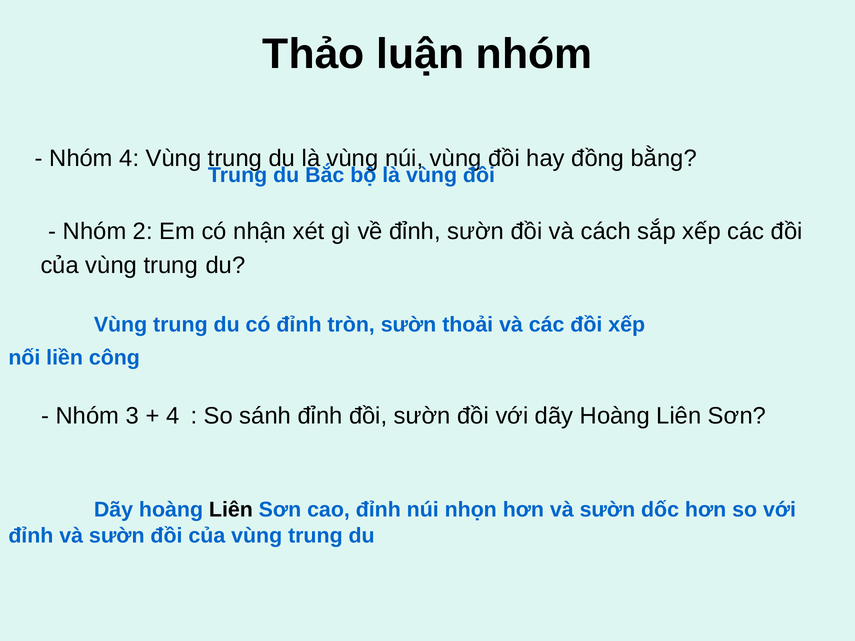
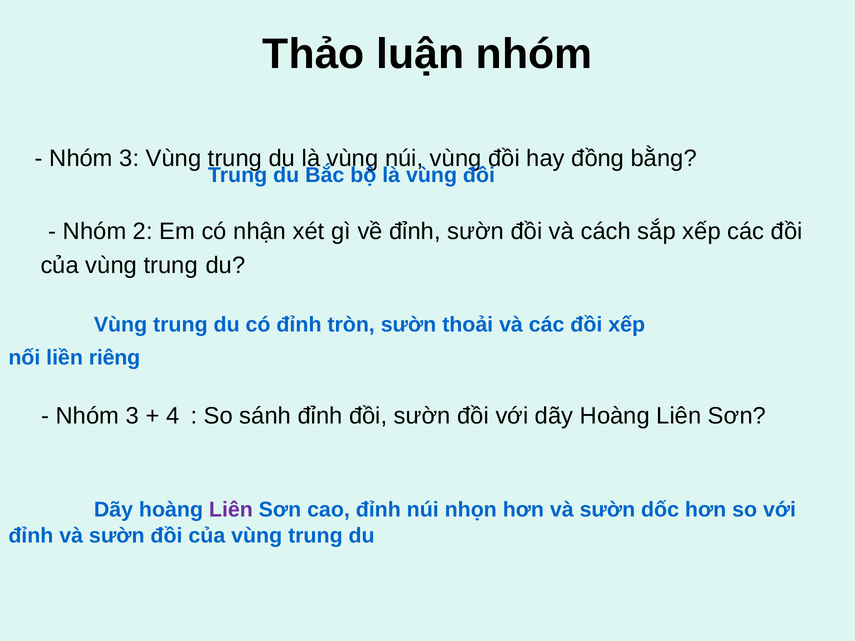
4 at (129, 158): 4 -> 3
công: công -> riêng
Liên at (231, 510) colour: black -> purple
